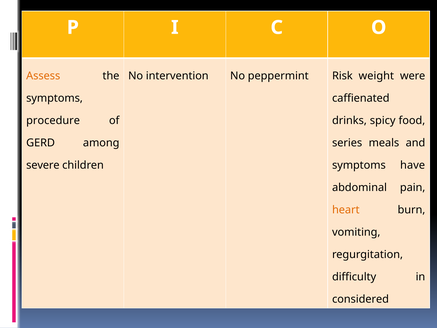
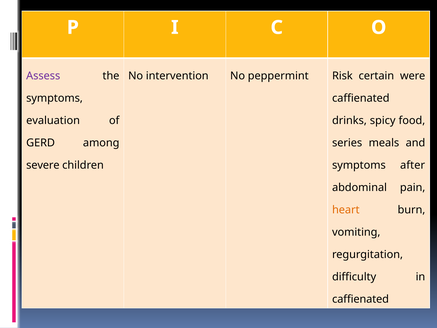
Assess colour: orange -> purple
weight: weight -> certain
procedure: procedure -> evaluation
have: have -> after
considered at (360, 299): considered -> caffienated
